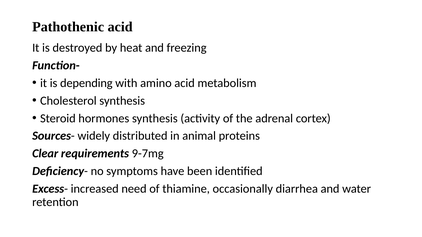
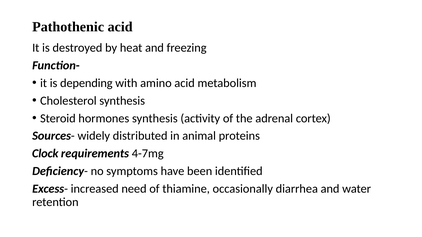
Clear: Clear -> Clock
9-7mg: 9-7mg -> 4-7mg
